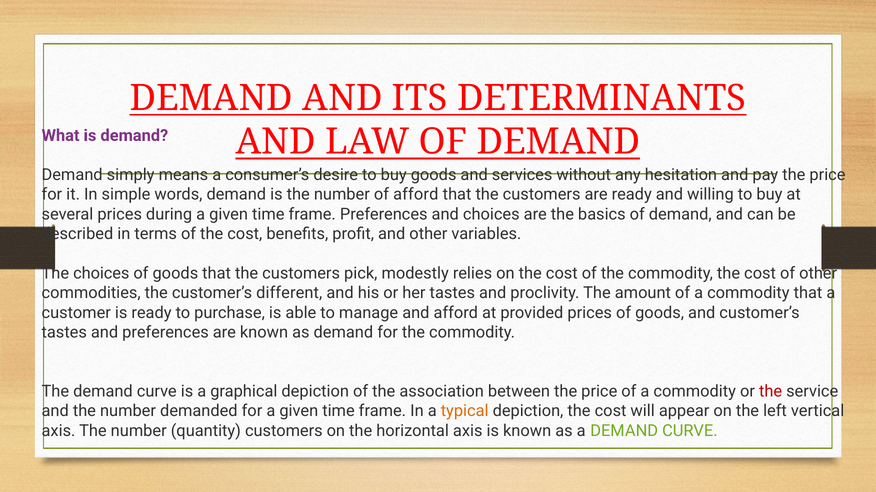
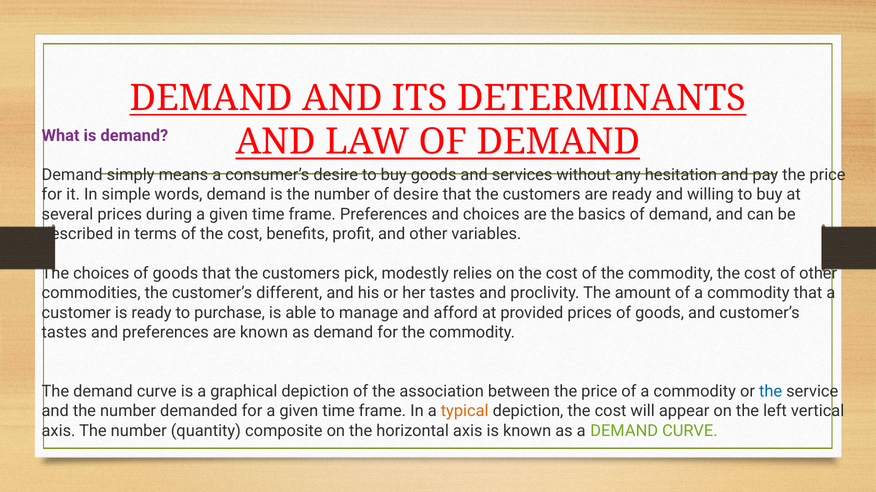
of afford: afford -> desire
the at (771, 392) colour: red -> blue
quantity customers: customers -> composite
